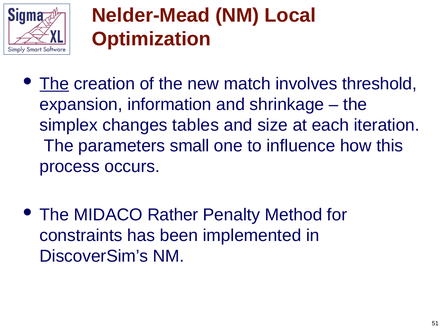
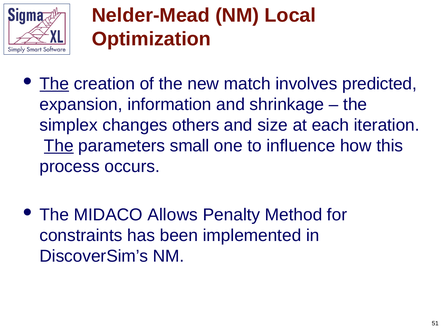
threshold: threshold -> predicted
tables: tables -> others
The at (59, 146) underline: none -> present
Rather: Rather -> Allows
